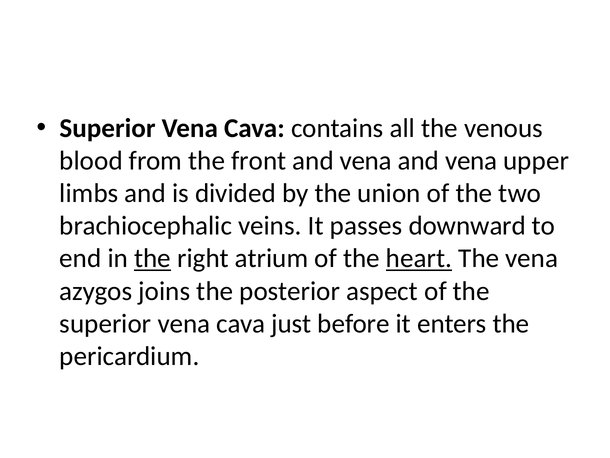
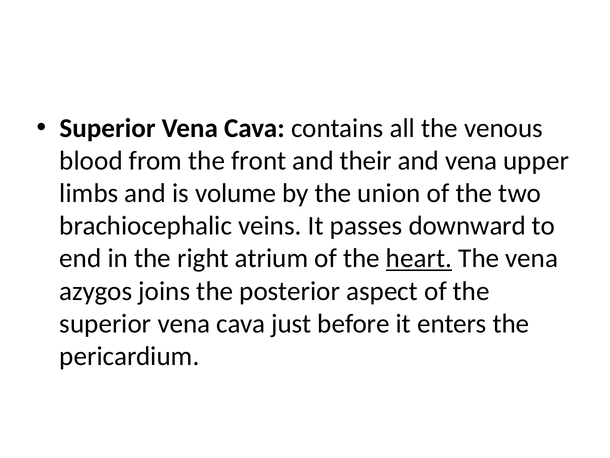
vena at (366, 161): vena -> their
divided: divided -> volume
the at (153, 258) underline: present -> none
